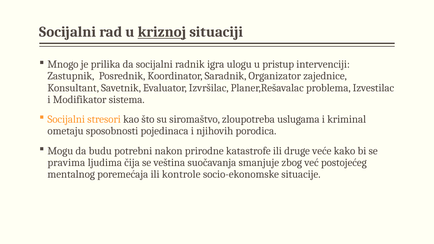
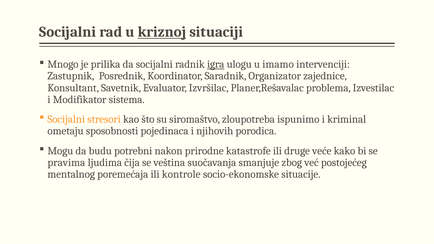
igra underline: none -> present
pristup: pristup -> imamo
uslugama: uslugama -> ispunimo
